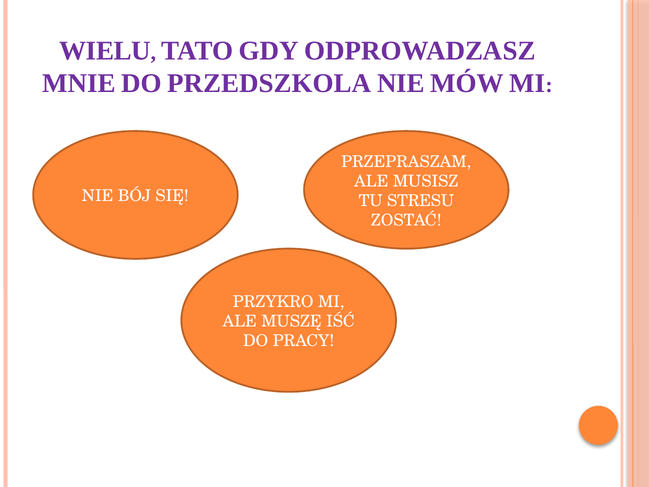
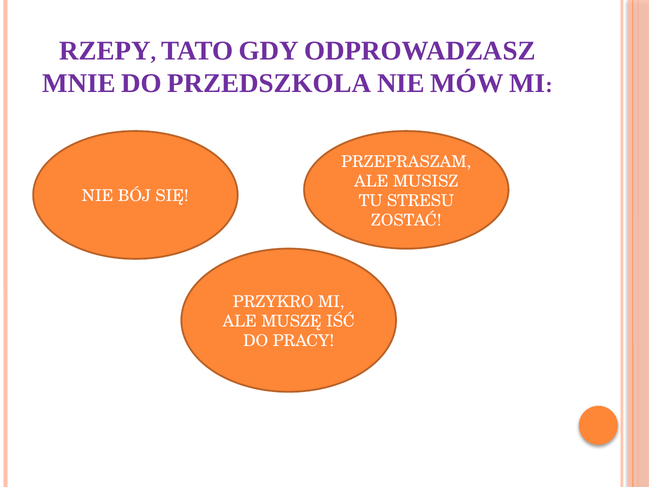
WIELU: WIELU -> RZEPY
